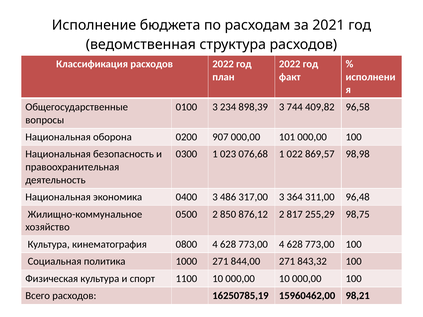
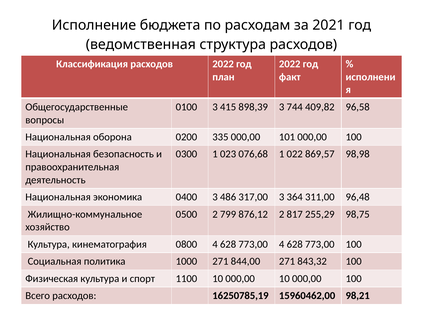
234: 234 -> 415
907: 907 -> 335
850: 850 -> 799
